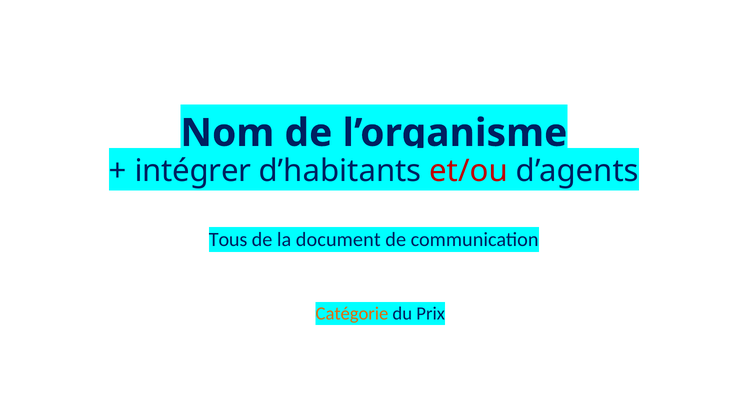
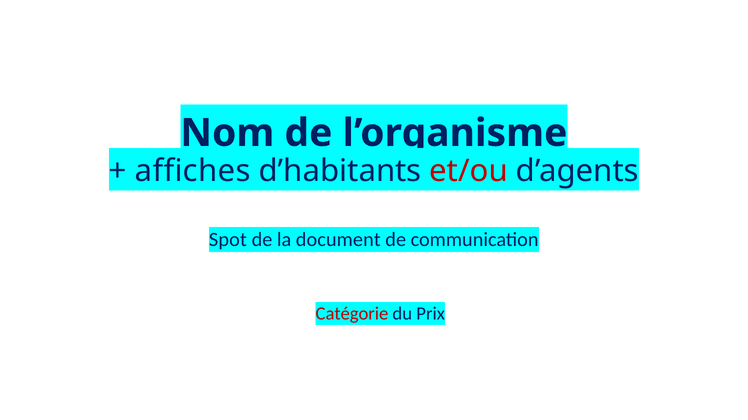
intégrer: intégrer -> affiches
Tous: Tous -> Spot
Catégorie colour: orange -> red
